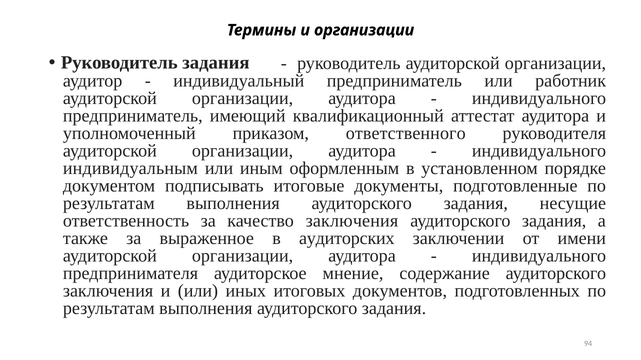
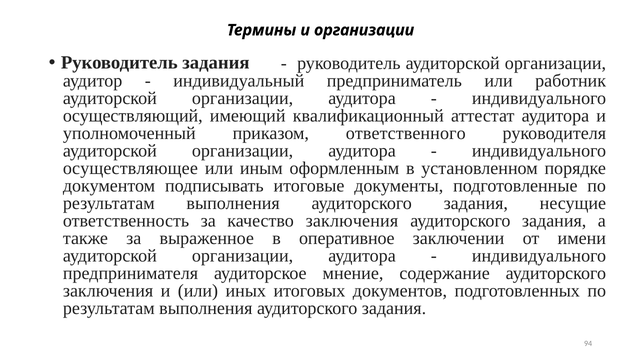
предприниматель at (133, 116): предприниматель -> осуществляющий
индивидуальным: индивидуальным -> осуществляющее
аудиторских: аудиторских -> оперативное
